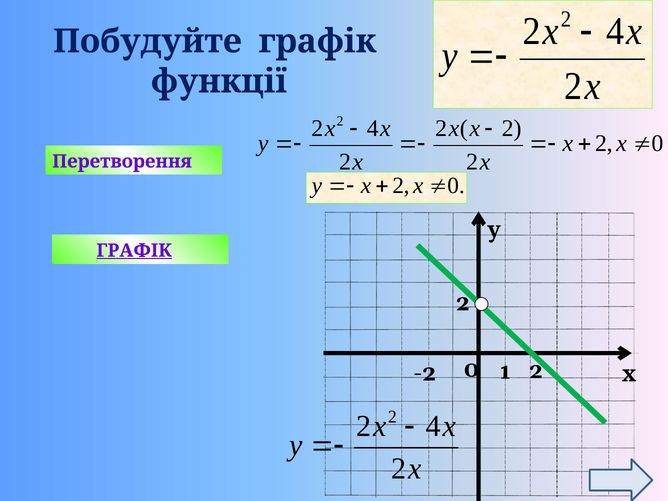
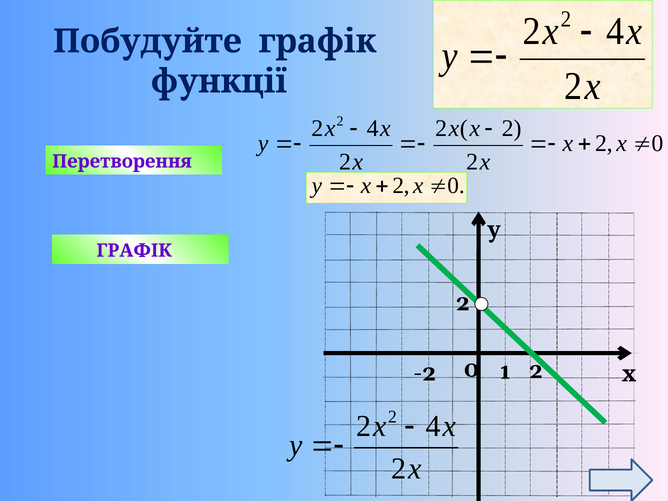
ГРАФІК at (134, 251) underline: present -> none
